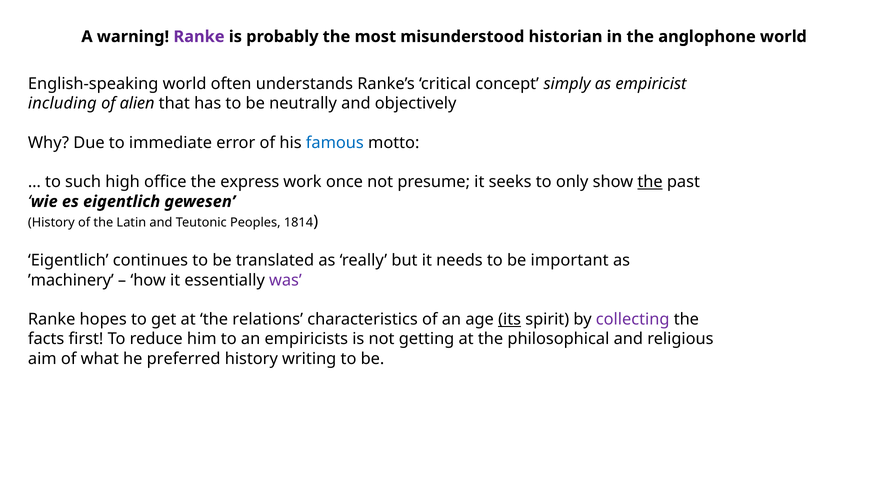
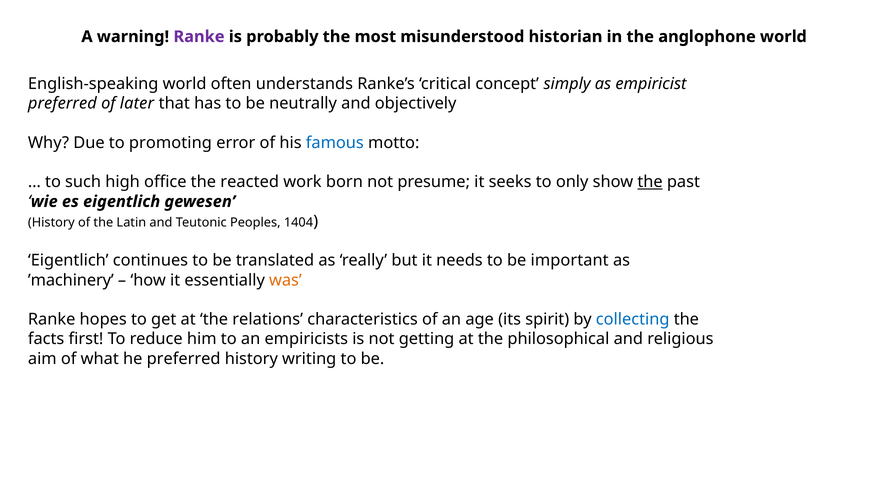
including at (62, 103): including -> preferred
alien: alien -> later
immediate: immediate -> promoting
express: express -> reacted
once: once -> born
1814: 1814 -> 1404
was colour: purple -> orange
its underline: present -> none
collecting colour: purple -> blue
